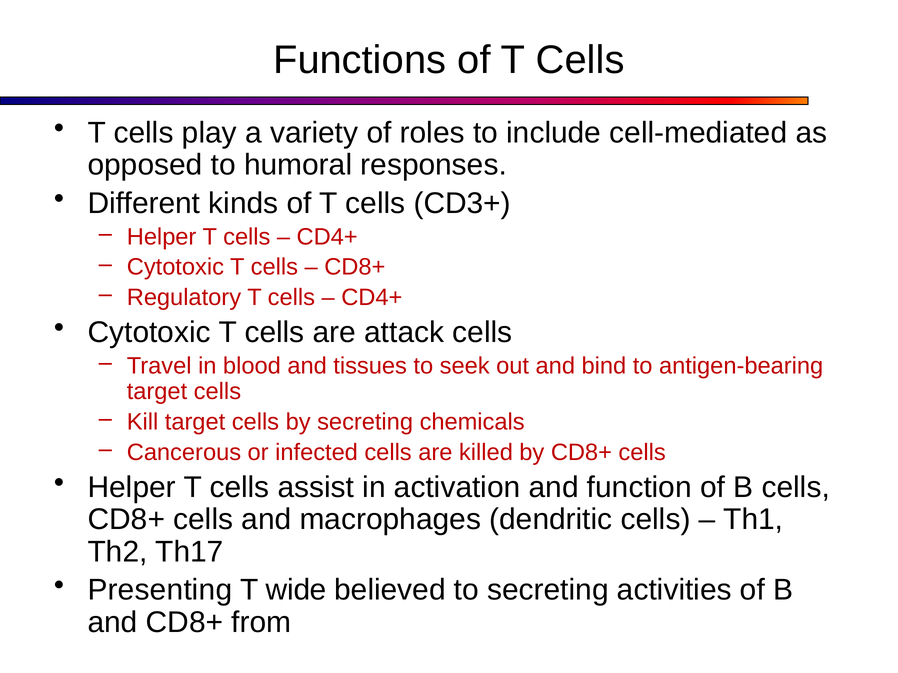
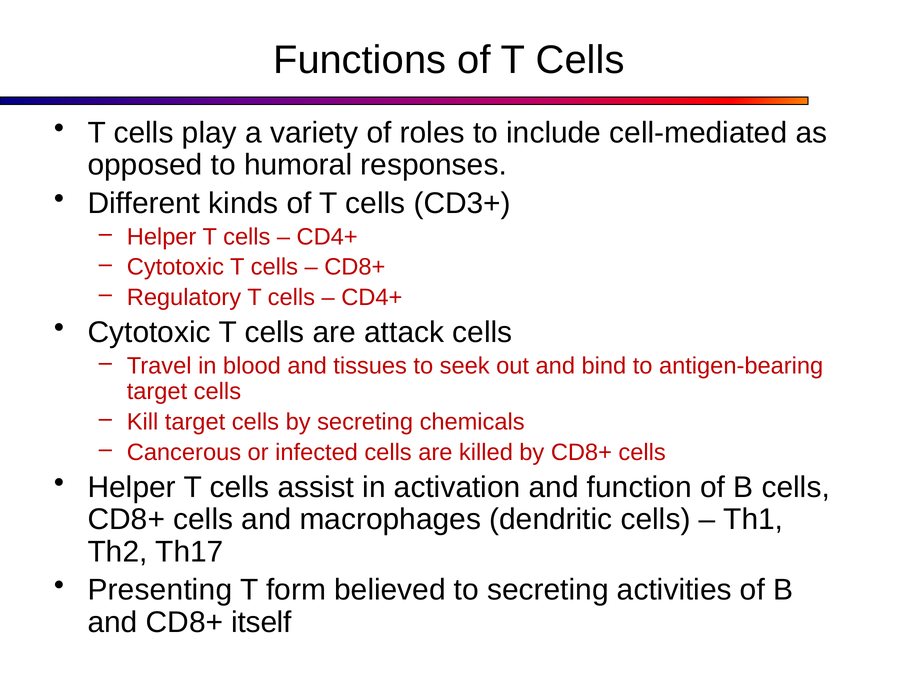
wide: wide -> form
from: from -> itself
